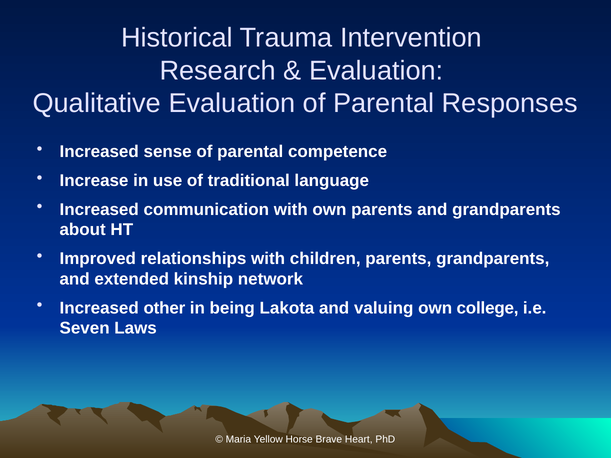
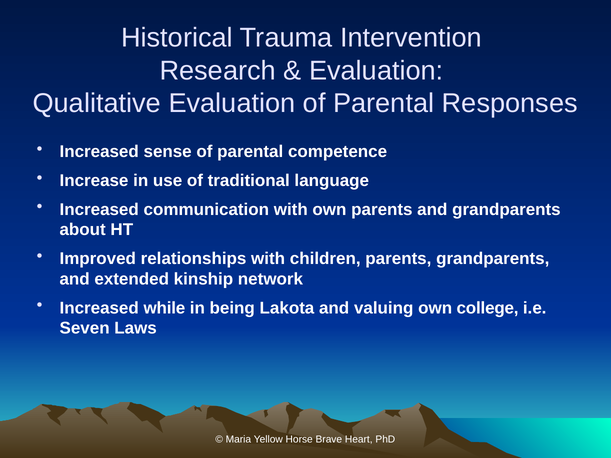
other: other -> while
